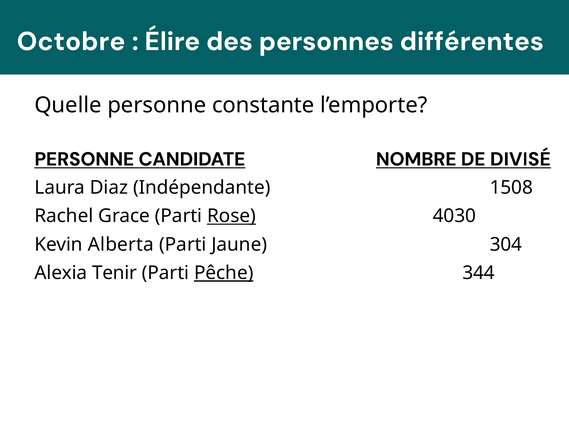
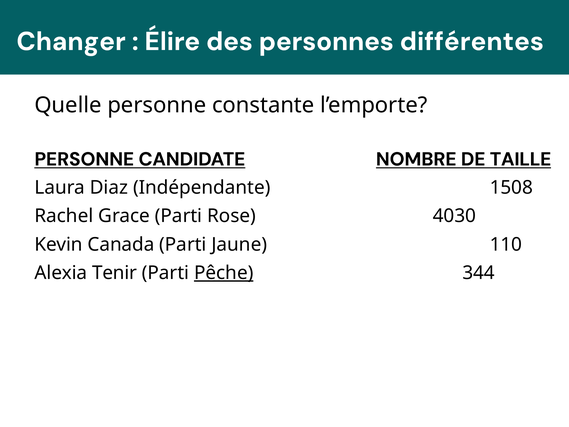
Octobre: Octobre -> Changer
DIVISÉ: DIVISÉ -> TAILLE
Rose underline: present -> none
Alberta: Alberta -> Canada
304: 304 -> 110
